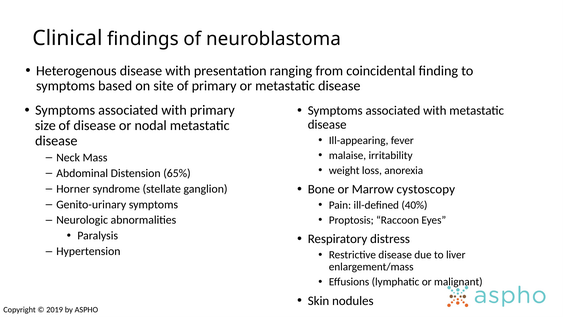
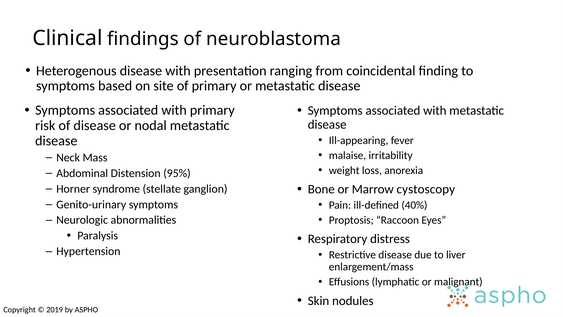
size: size -> risk
65%: 65% -> 95%
